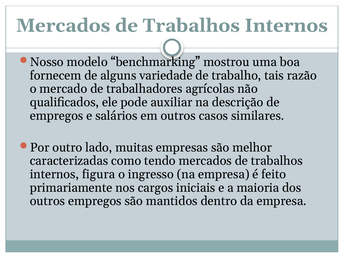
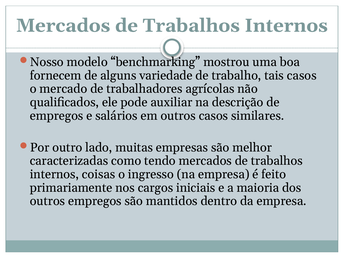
tais razão: razão -> casos
figura: figura -> coisas
